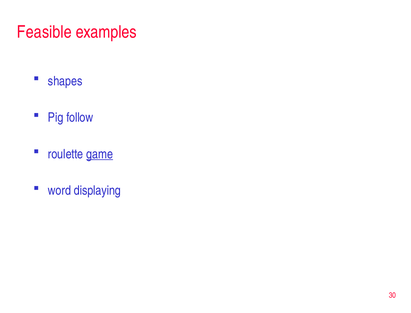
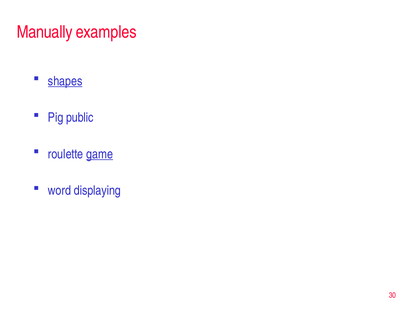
Feasible: Feasible -> Manually
shapes underline: none -> present
follow: follow -> public
